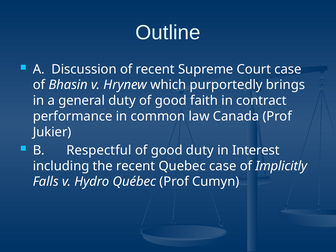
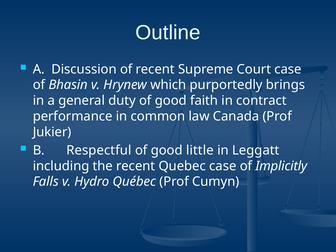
good duty: duty -> little
Interest: Interest -> Leggatt
